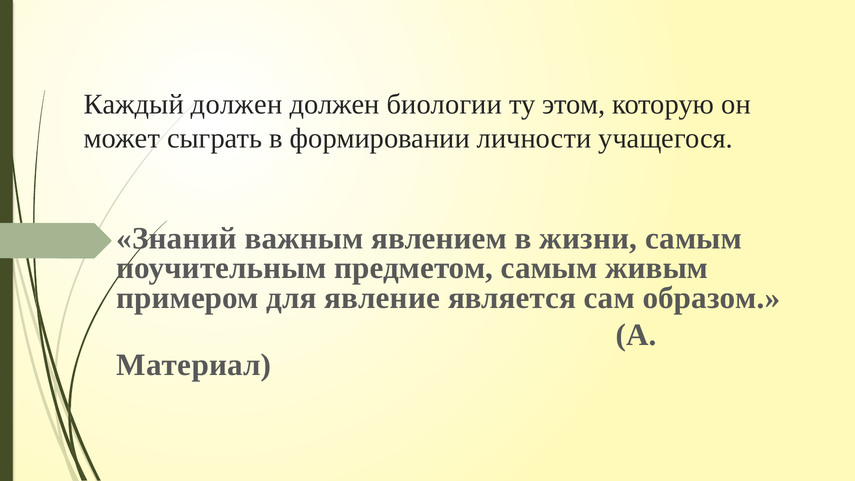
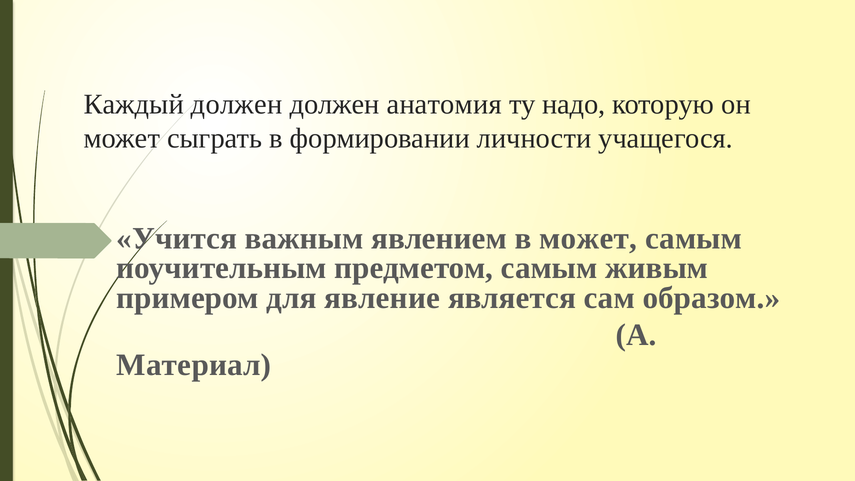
биологии: биологии -> анатомия
этом: этом -> надо
Знаний: Знаний -> Учится
в жизни: жизни -> может
